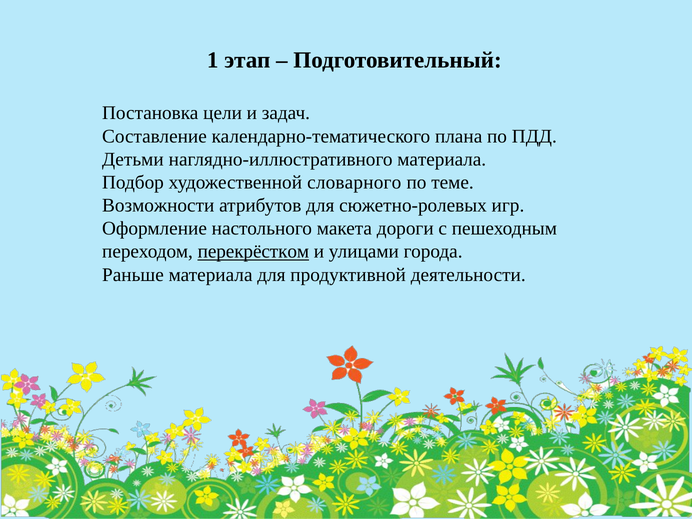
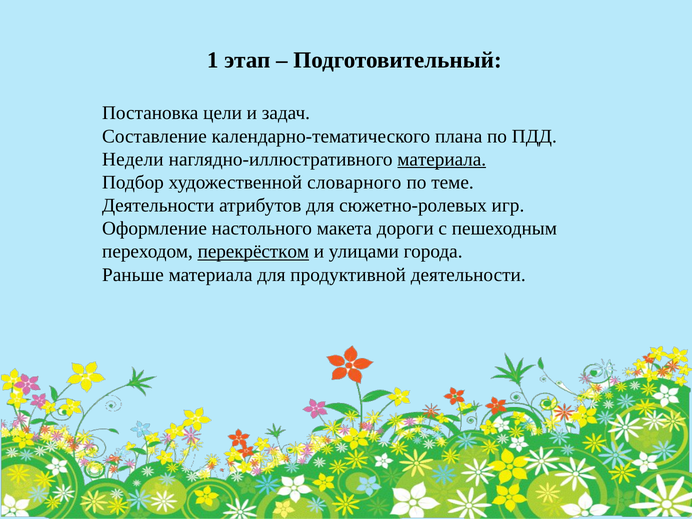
Детьми: Детьми -> Недели
материала at (442, 159) underline: none -> present
Возможности at (158, 205): Возможности -> Деятельности
